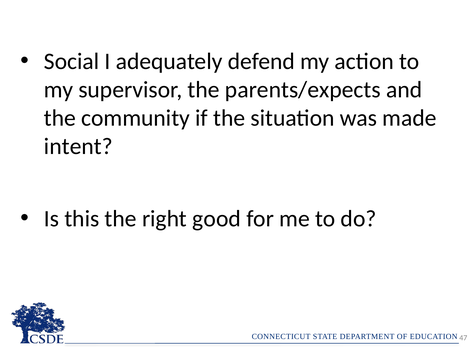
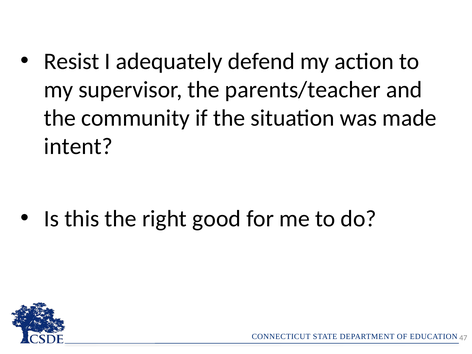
Social: Social -> Resist
parents/expects: parents/expects -> parents/teacher
